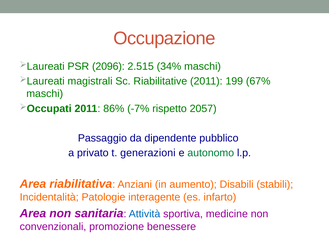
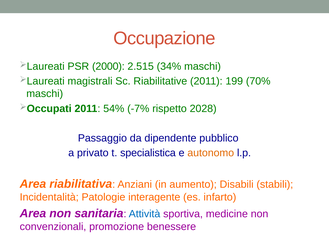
2096: 2096 -> 2000
67%: 67% -> 70%
86%: 86% -> 54%
2057: 2057 -> 2028
generazioni: generazioni -> specialistica
autonomo colour: green -> orange
